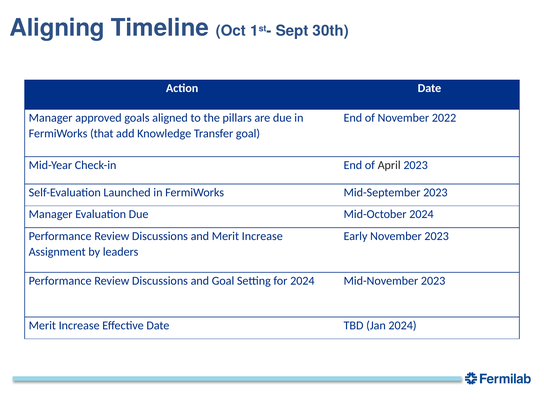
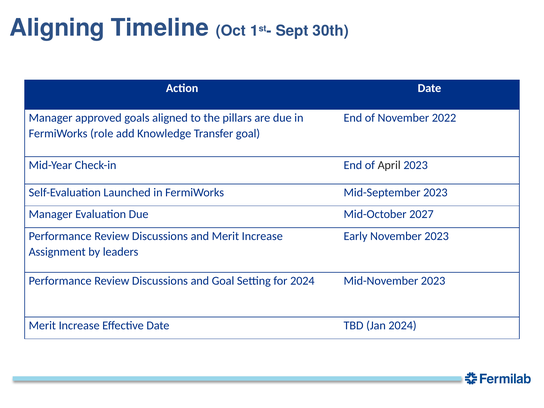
that: that -> role
Mid-October 2024: 2024 -> 2027
